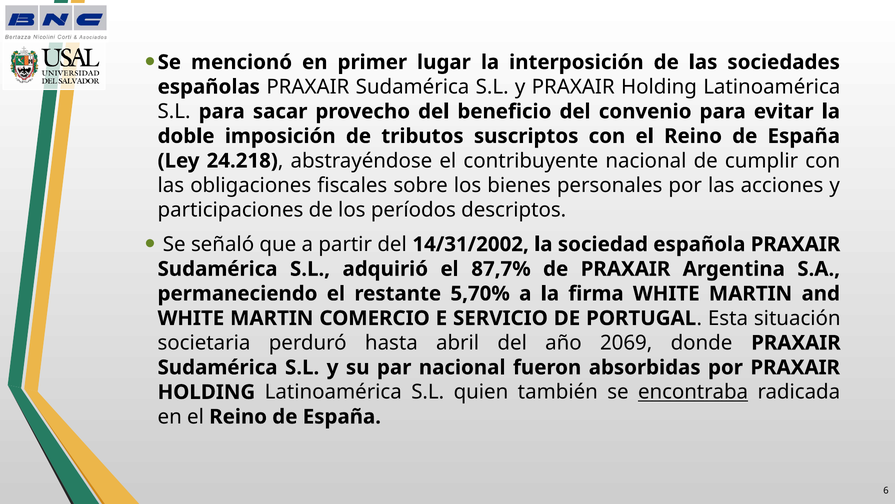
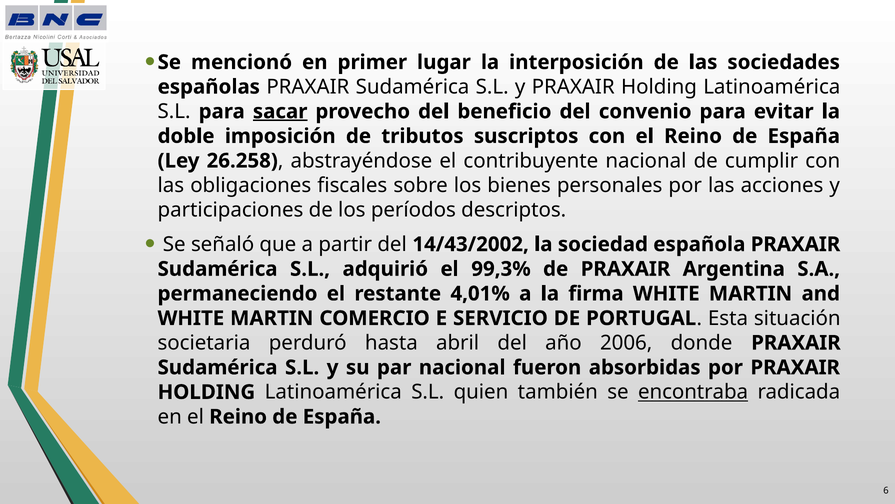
sacar underline: none -> present
24.218: 24.218 -> 26.258
14/31/2002: 14/31/2002 -> 14/43/2002
87,7%: 87,7% -> 99,3%
5,70%: 5,70% -> 4,01%
2069: 2069 -> 2006
